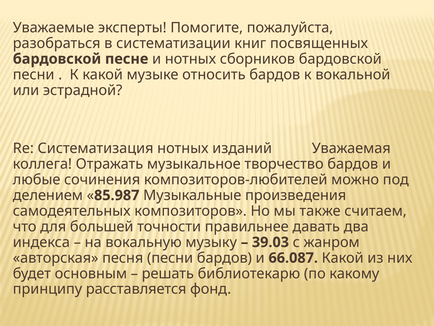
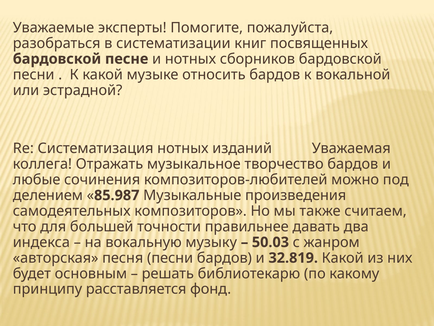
39.03: 39.03 -> 50.03
66.087: 66.087 -> 32.819
